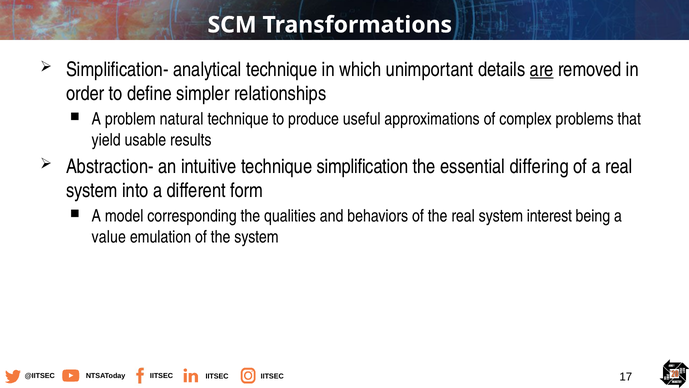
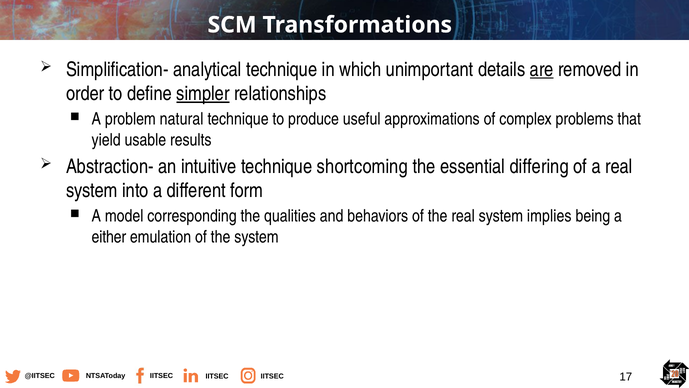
simpler underline: none -> present
simplification: simplification -> shortcoming
interest: interest -> implies
value: value -> either
